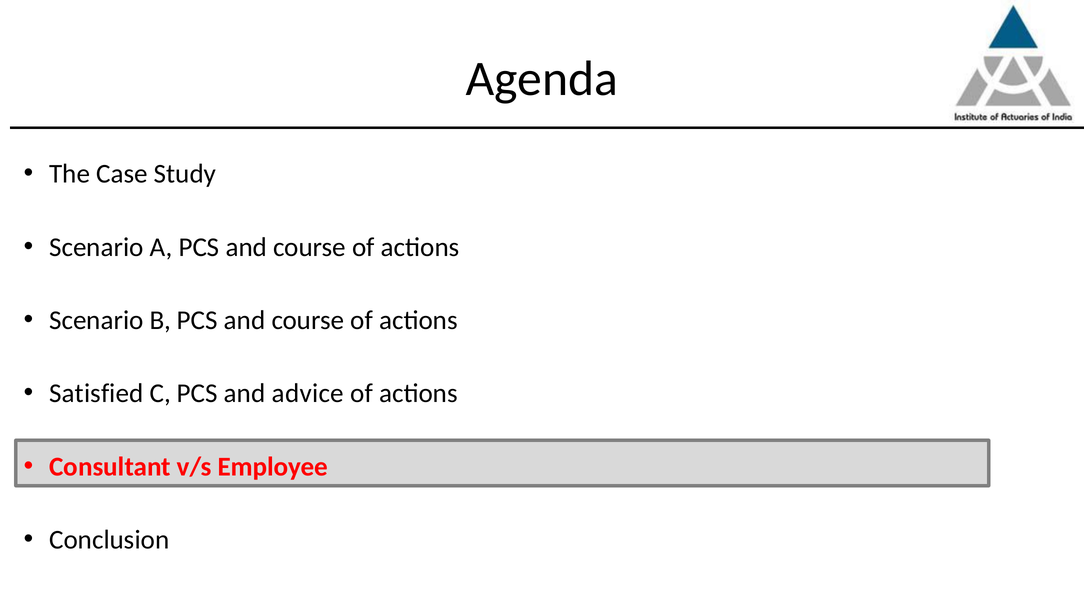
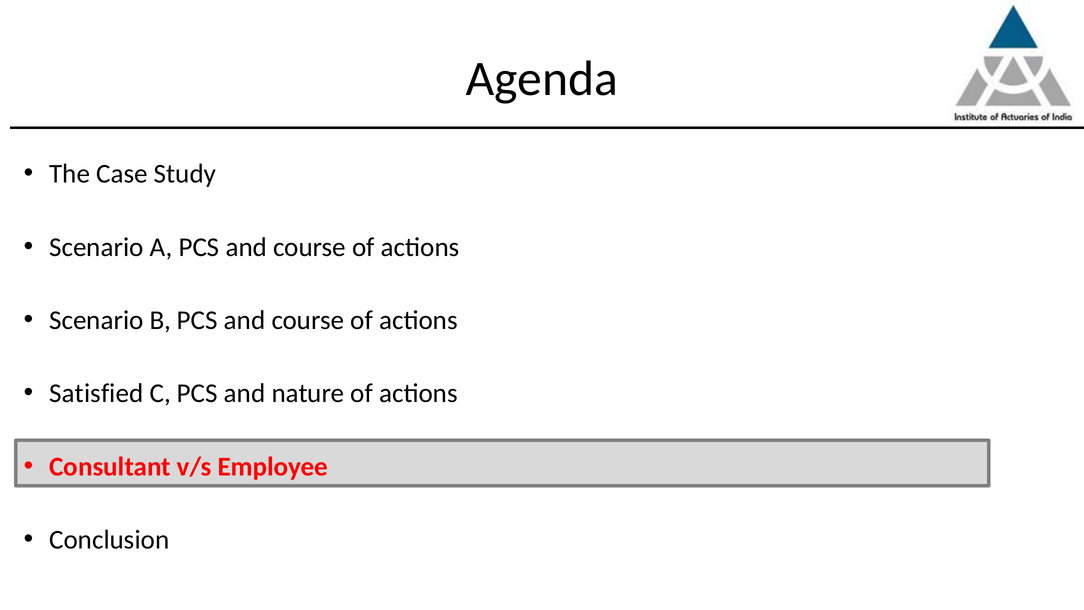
advice: advice -> nature
